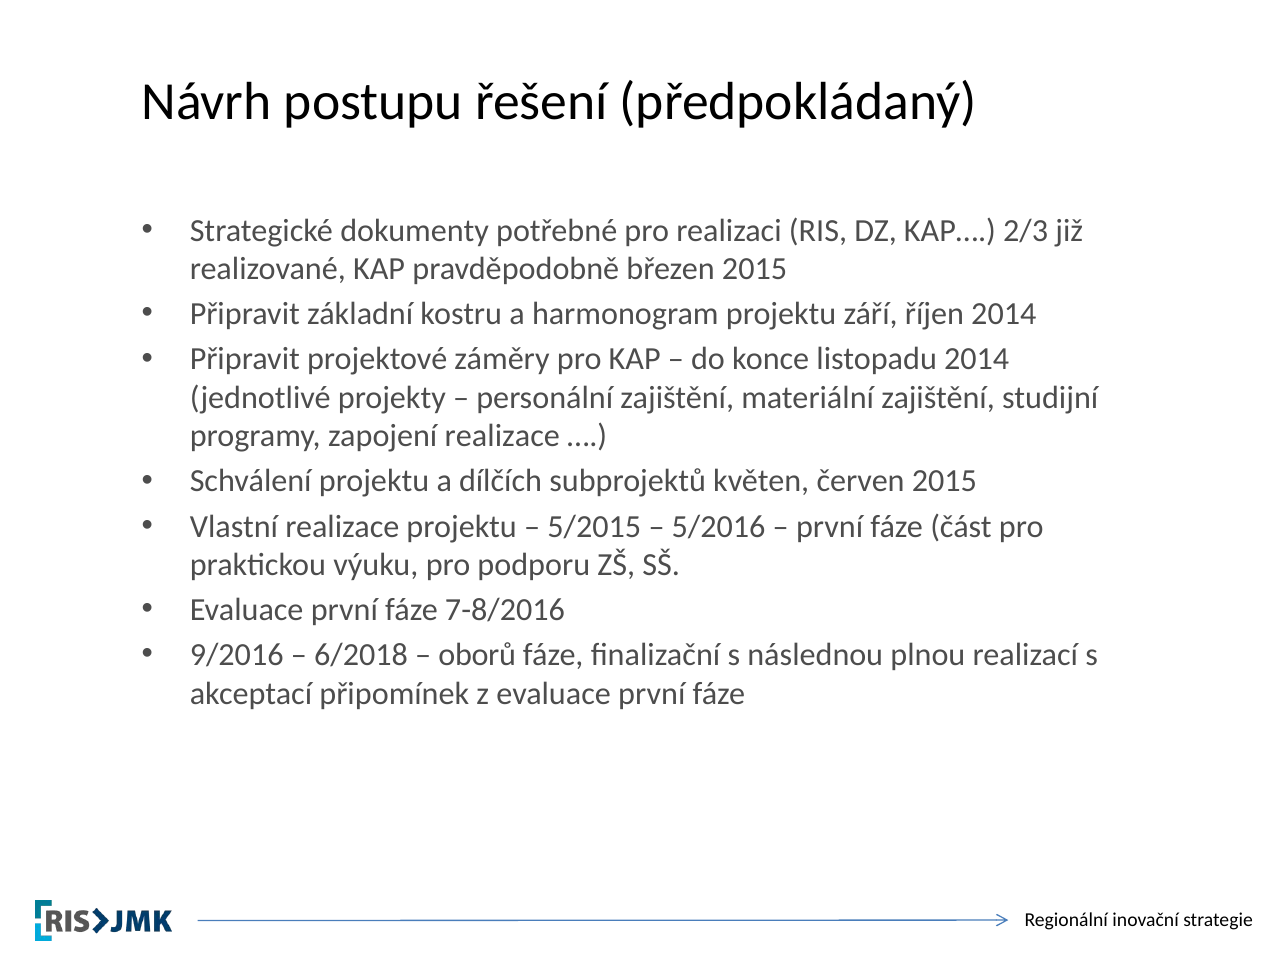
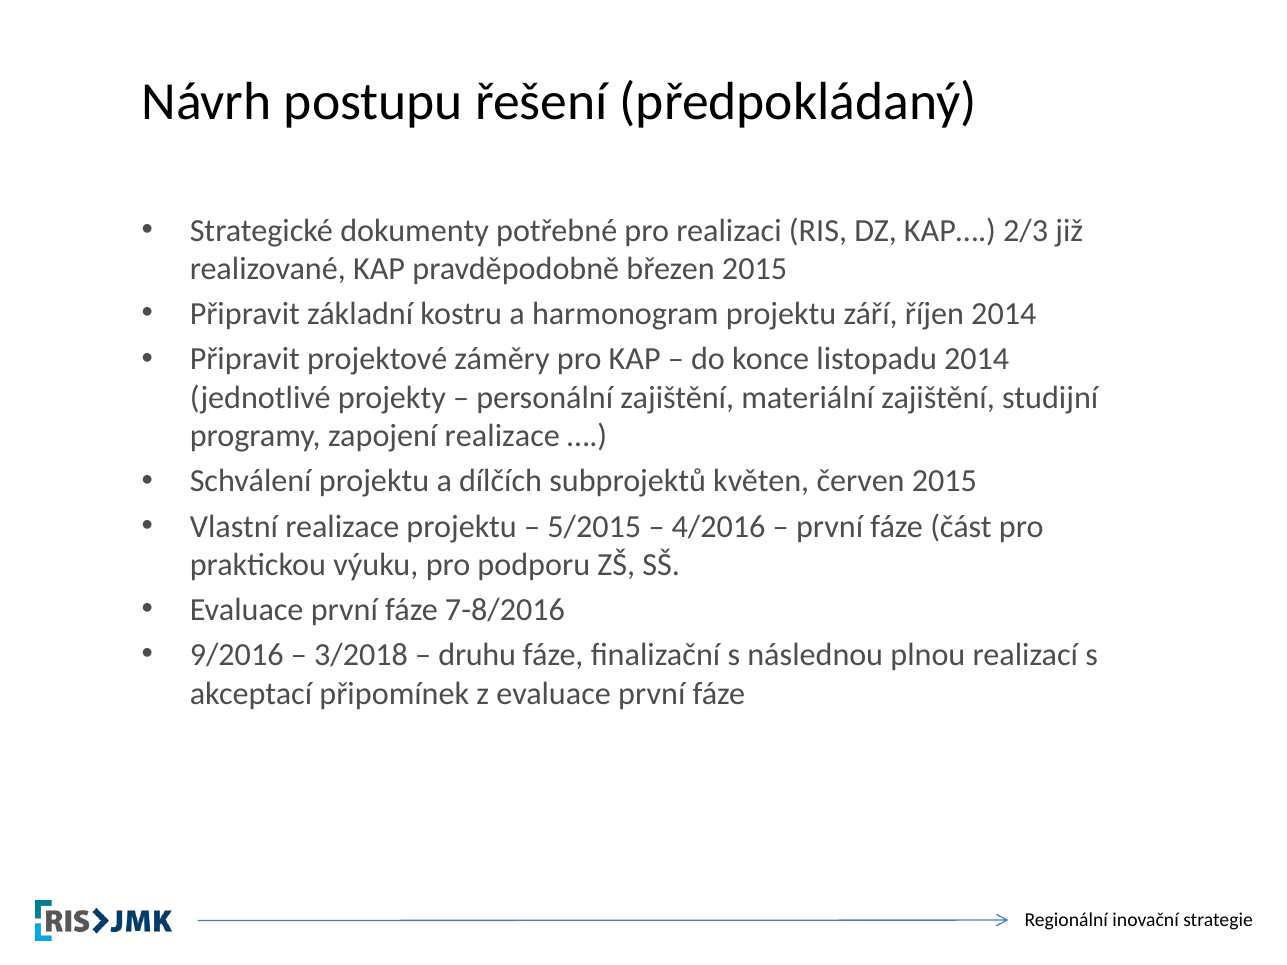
5/2016: 5/2016 -> 4/2016
6/2018: 6/2018 -> 3/2018
oborů: oborů -> druhu
